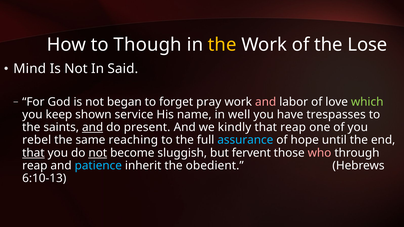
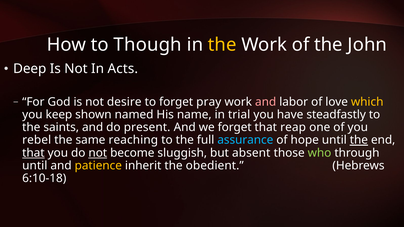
Lose: Lose -> John
Mind: Mind -> Deep
Said: Said -> Acts
began: began -> desire
which colour: light green -> yellow
service: service -> named
well: well -> trial
trespasses: trespasses -> steadfastly
and at (93, 128) underline: present -> none
we kindly: kindly -> forget
the at (359, 140) underline: none -> present
fervent: fervent -> absent
who colour: pink -> light green
reap at (35, 166): reap -> until
patience colour: light blue -> yellow
6:10-13: 6:10-13 -> 6:10-18
